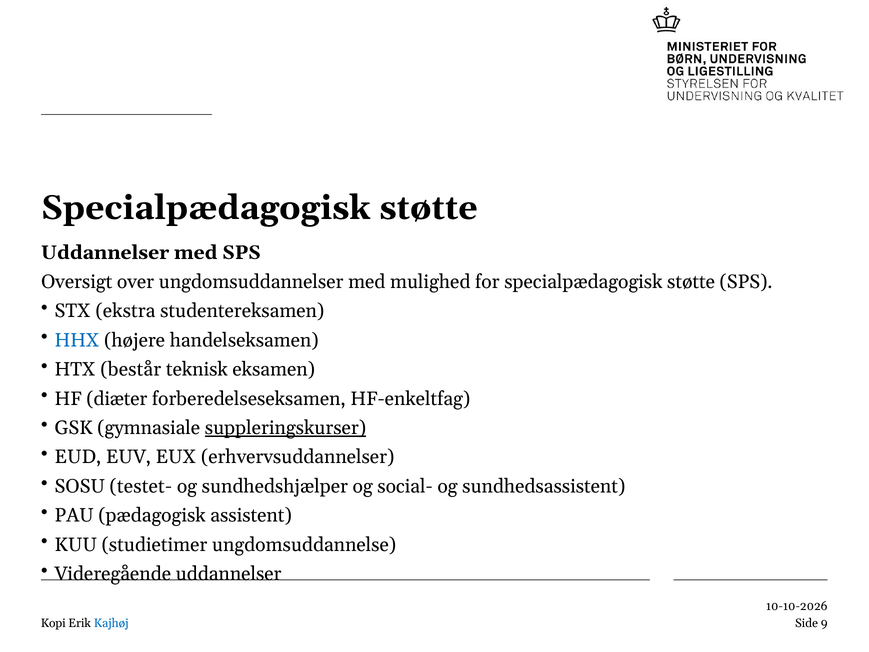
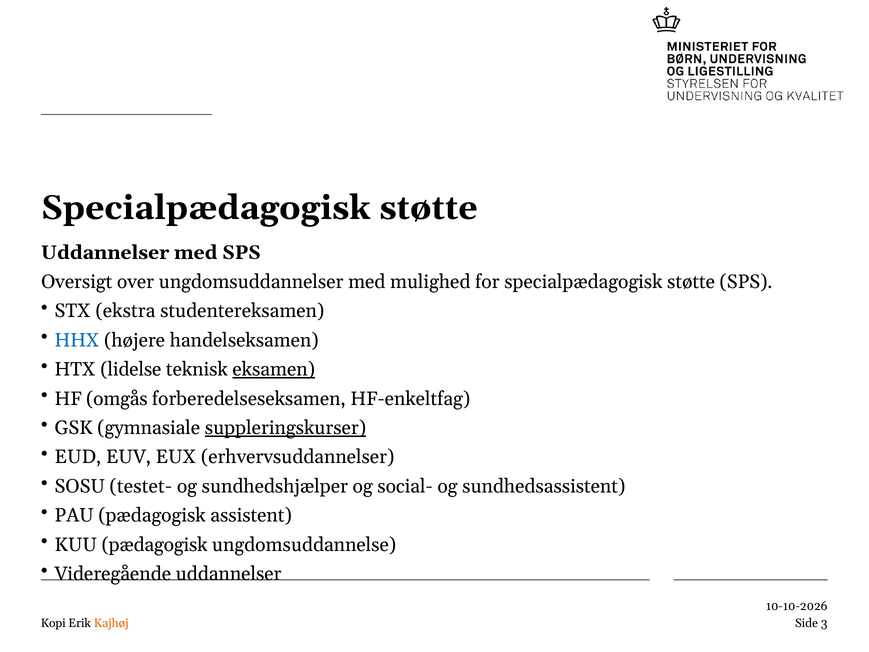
består: består -> lidelse
eksamen underline: none -> present
diæter: diæter -> omgås
KUU studietimer: studietimer -> pædagogisk
Kajhøj colour: blue -> orange
9: 9 -> 3
